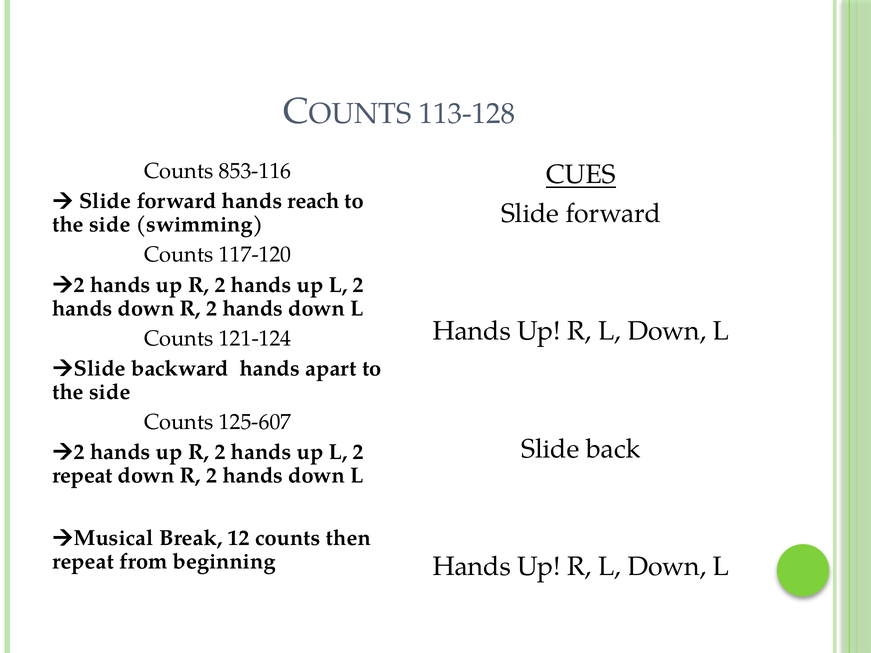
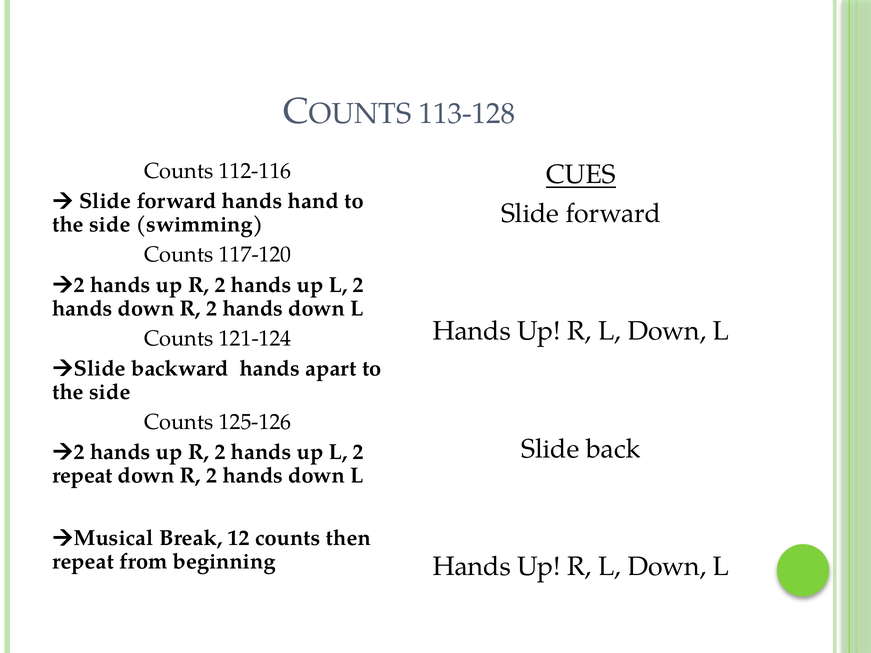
853-116: 853-116 -> 112-116
reach: reach -> hand
125-607: 125-607 -> 125-126
